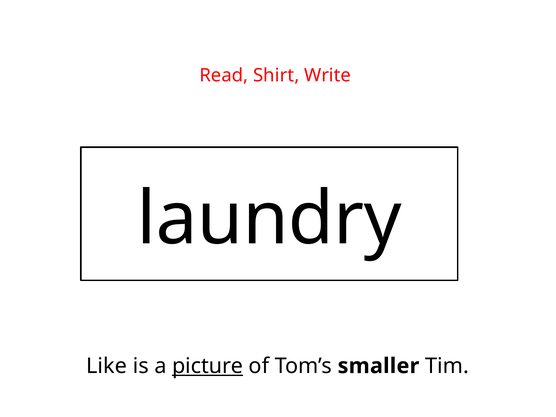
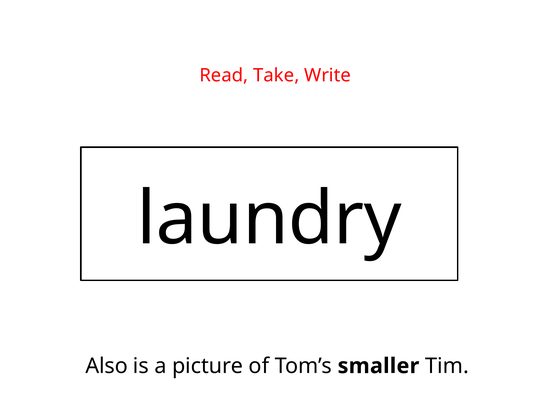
Shirt: Shirt -> Take
Like: Like -> Also
picture underline: present -> none
